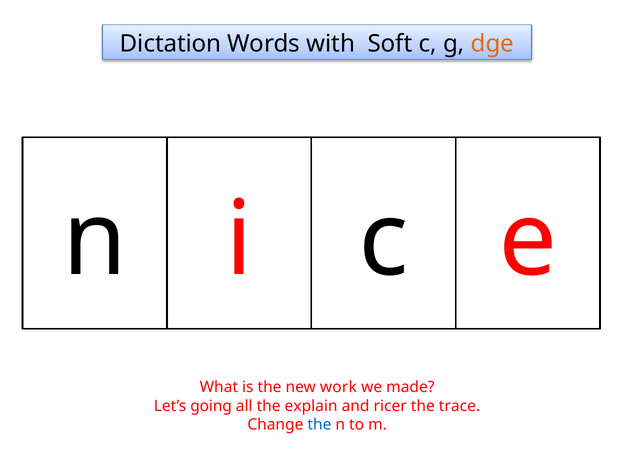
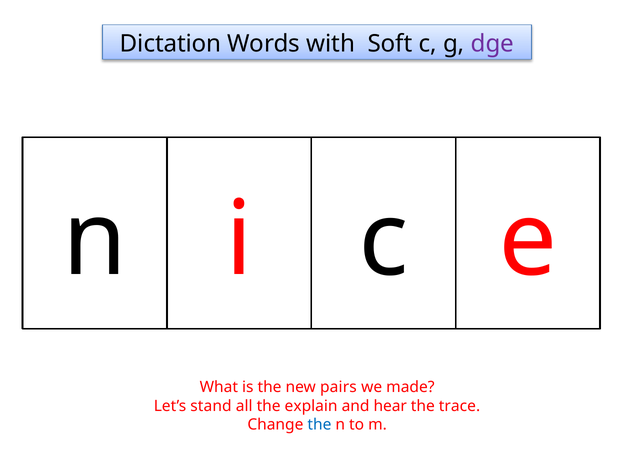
dge colour: orange -> purple
work: work -> pairs
going: going -> stand
ricer: ricer -> hear
